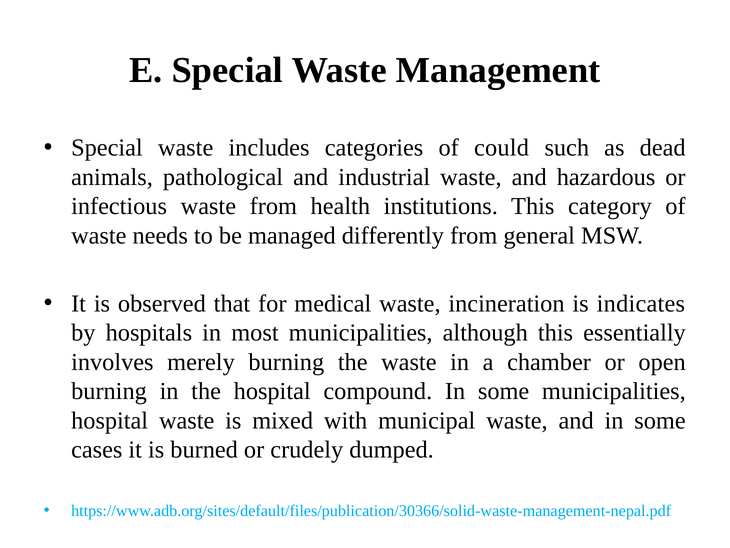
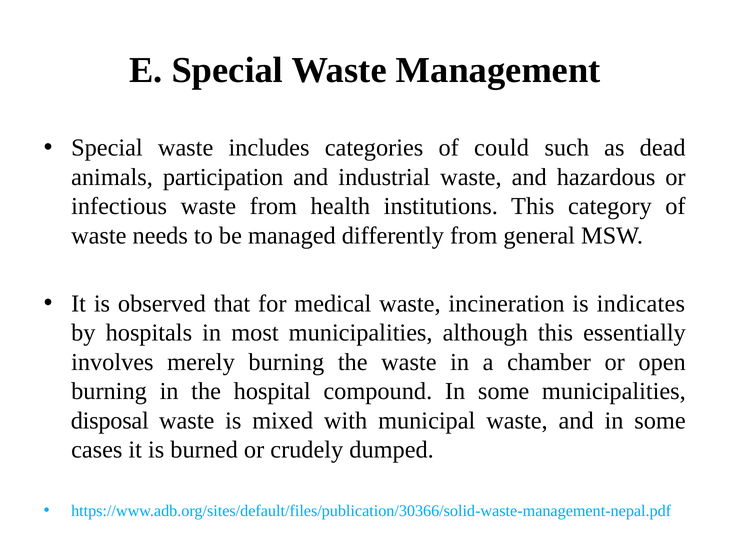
pathological: pathological -> participation
hospital at (110, 420): hospital -> disposal
